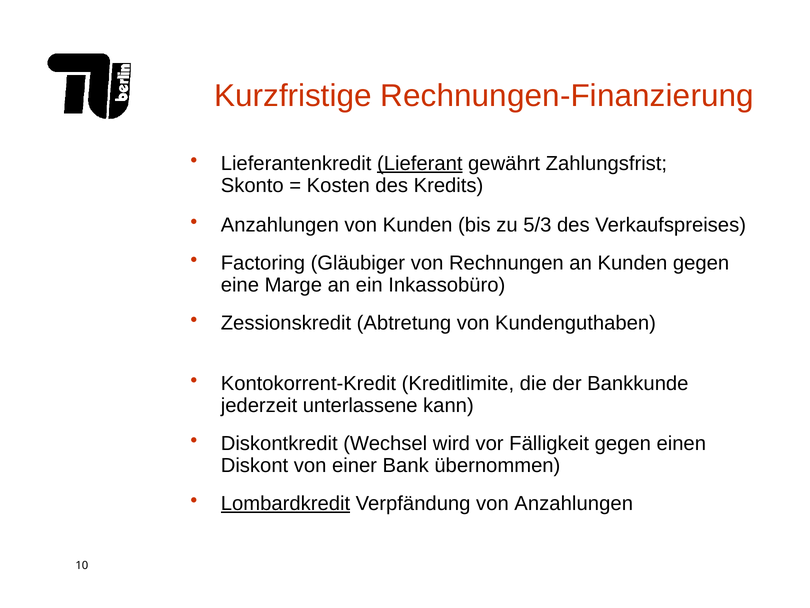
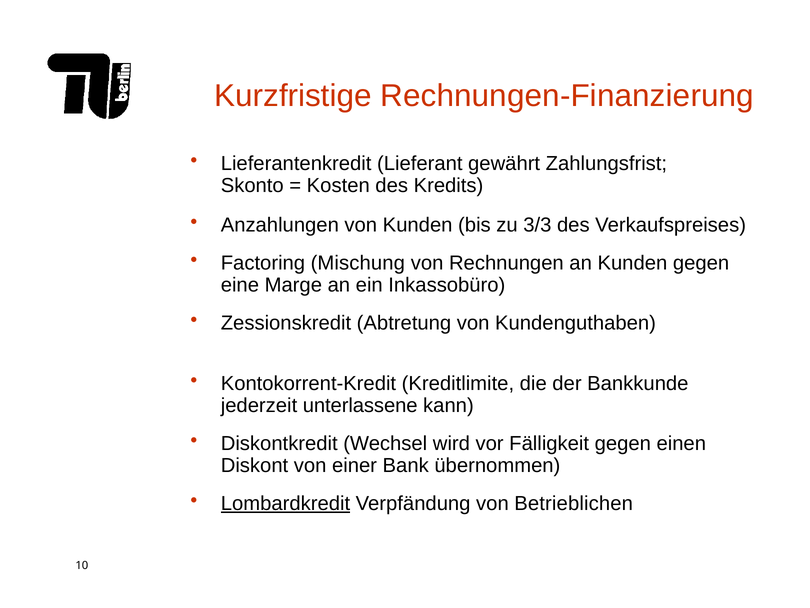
Lieferant underline: present -> none
5/3: 5/3 -> 3/3
Gläubiger: Gläubiger -> Mischung
von Anzahlungen: Anzahlungen -> Betrieblichen
